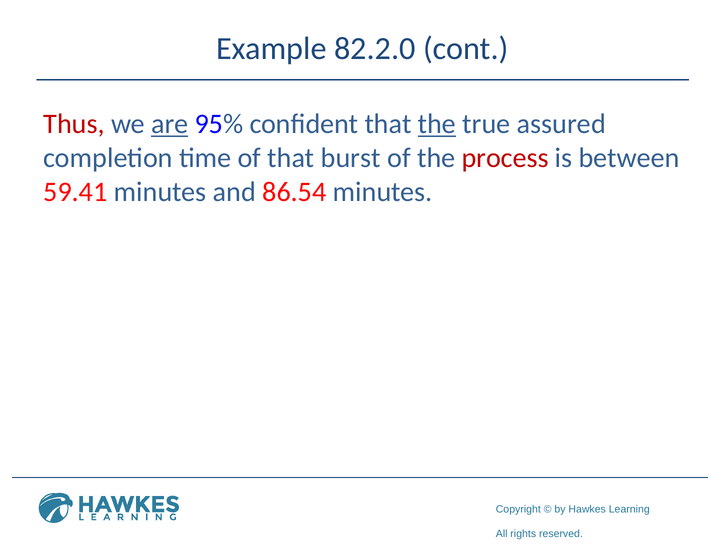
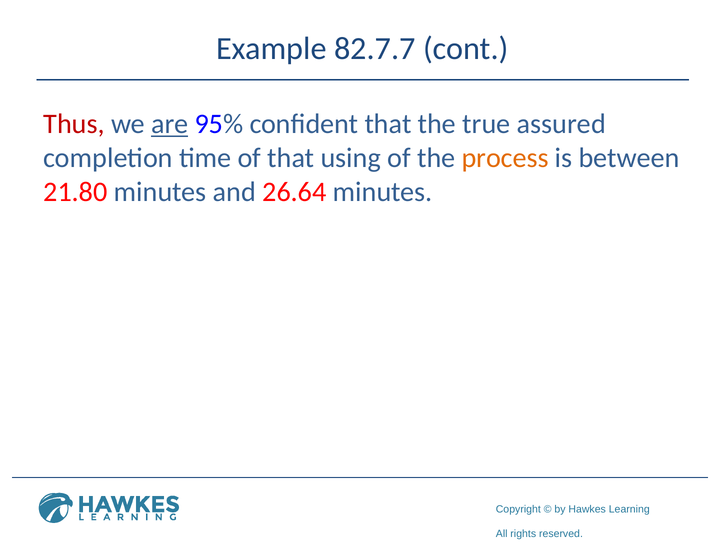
82.2.0: 82.2.0 -> 82.7.7
the at (437, 124) underline: present -> none
burst: burst -> using
process colour: red -> orange
59.41: 59.41 -> 21.80
86.54: 86.54 -> 26.64
